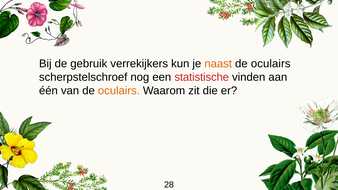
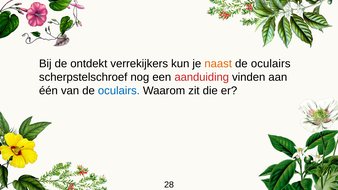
gebruik: gebruik -> ontdekt
statistische: statistische -> aanduiding
oculairs at (119, 91) colour: orange -> blue
